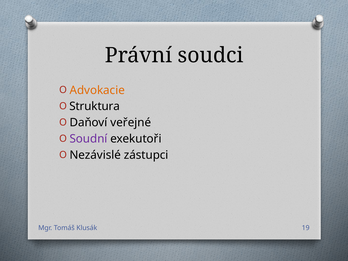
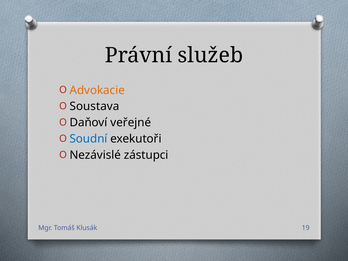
soudci: soudci -> služeb
Struktura: Struktura -> Soustava
Soudní colour: purple -> blue
